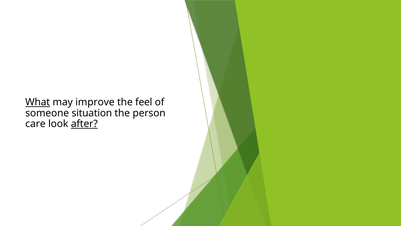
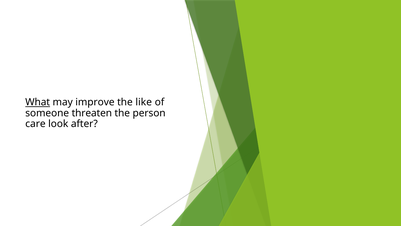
feel: feel -> like
situation: situation -> threaten
after underline: present -> none
